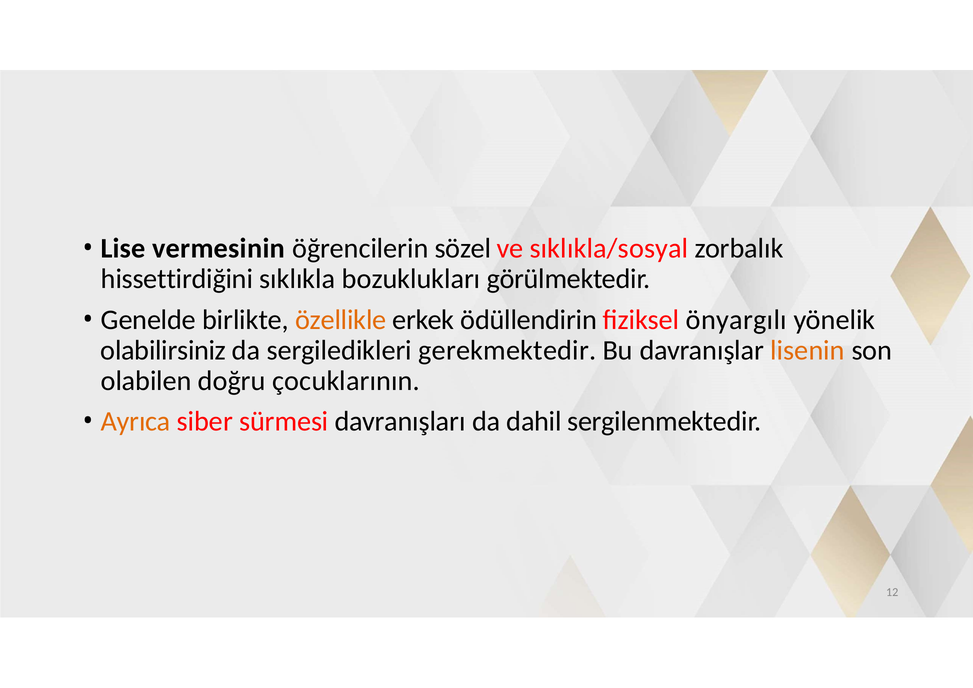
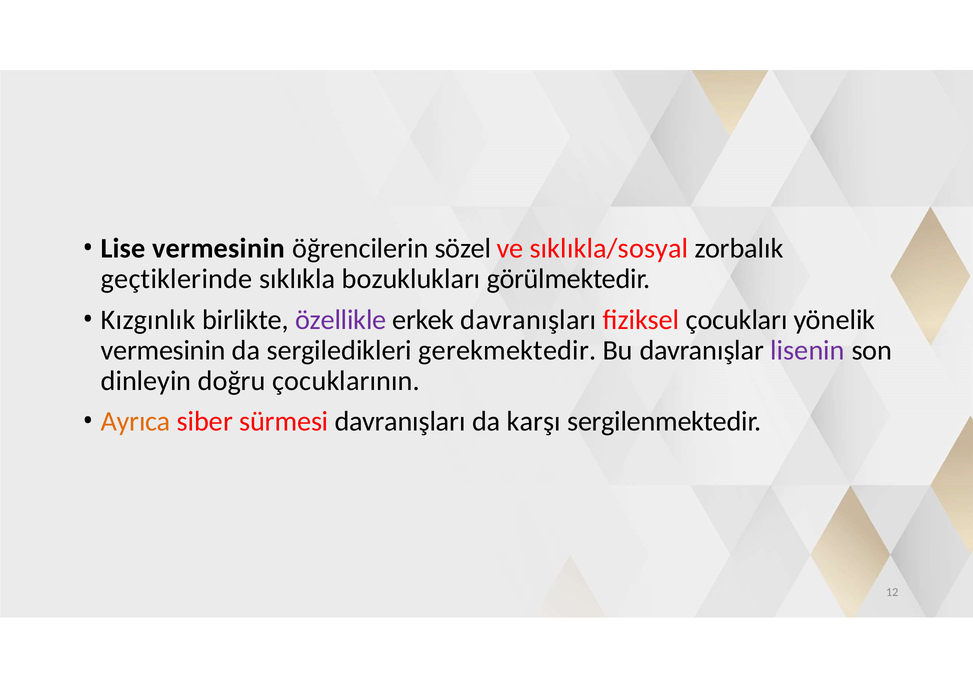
hissettirdiğini: hissettirdiğini -> geçtiklerinde
Genelde: Genelde -> Kızgınlık
özellikle colour: orange -> purple
erkek ödüllendirin: ödüllendirin -> davranışları
önyargılı: önyargılı -> çocukları
olabilirsiniz at (163, 350): olabilirsiniz -> vermesinin
lisenin colour: orange -> purple
olabilen: olabilen -> dinleyin
dahil: dahil -> karşı
